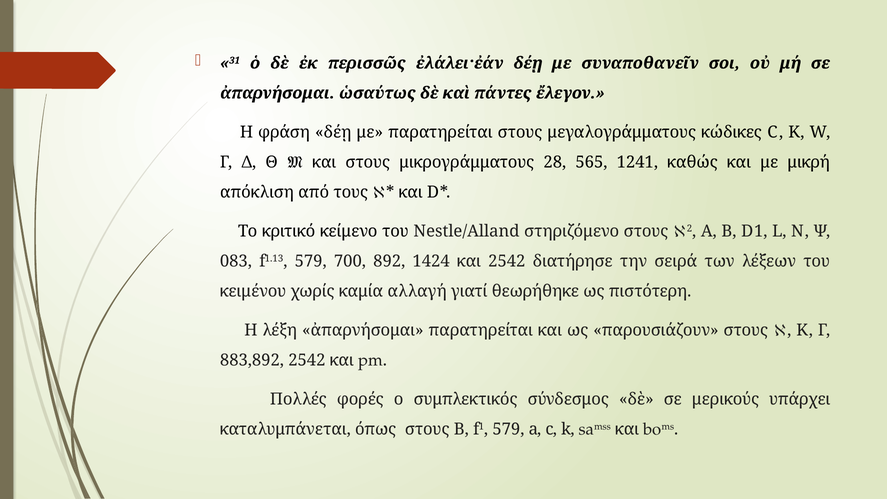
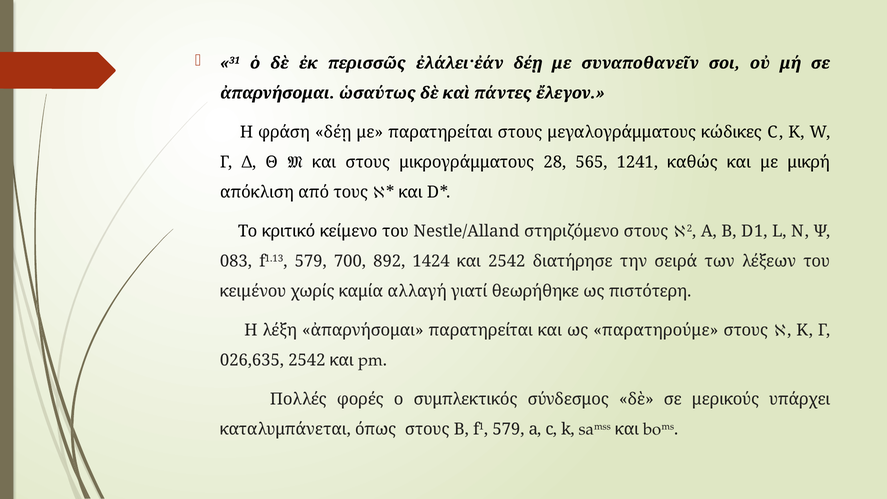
παρουσιάζουν: παρουσιάζουν -> παρατηρούμε
883,892: 883,892 -> 026,635
